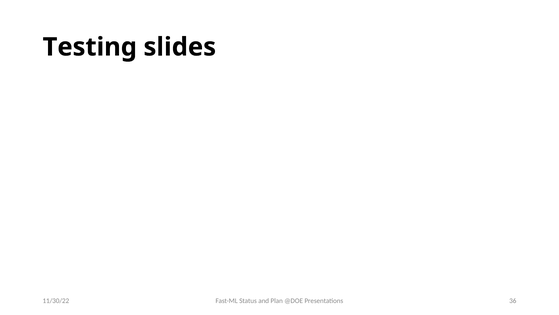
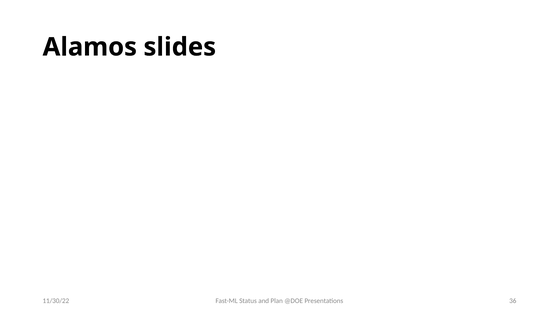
Testing: Testing -> Alamos
